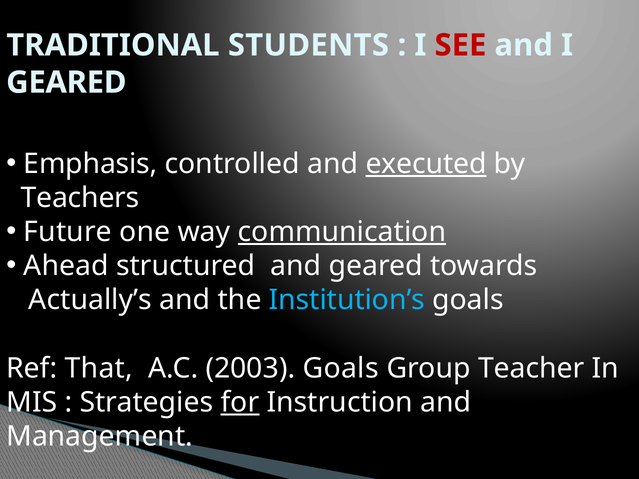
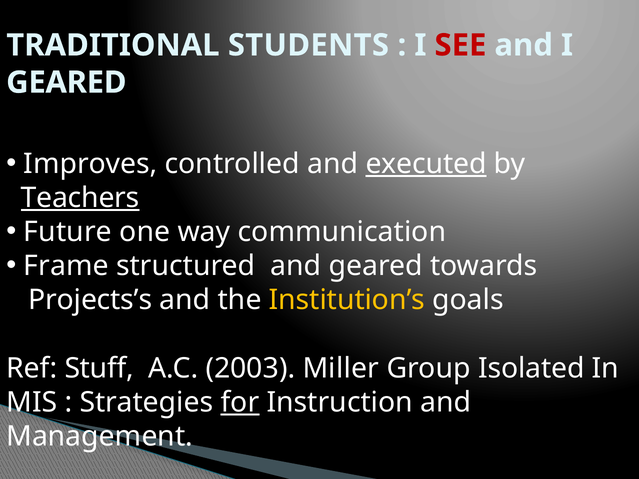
Emphasis: Emphasis -> Improves
Teachers underline: none -> present
communication underline: present -> none
Ahead: Ahead -> Frame
Actually’s: Actually’s -> Projects’s
Institution’s colour: light blue -> yellow
That: That -> Stuff
2003 Goals: Goals -> Miller
Teacher: Teacher -> Isolated
